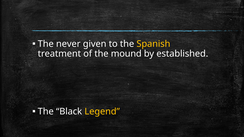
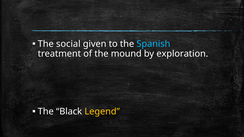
never: never -> social
Spanish colour: yellow -> light blue
established: established -> exploration
